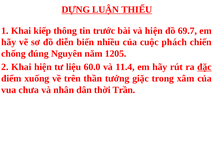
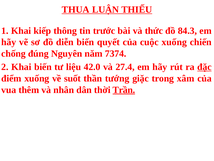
DỰNG: DỰNG -> THUA
và hiện: hiện -> thức
69.7: 69.7 -> 84.3
nhiều: nhiều -> quyết
cuộc phách: phách -> xuống
1205: 1205 -> 7374
Khai hiện: hiện -> biến
60.0: 60.0 -> 42.0
11.4: 11.4 -> 27.4
trên: trên -> suốt
chưa: chưa -> thêm
Trần underline: none -> present
